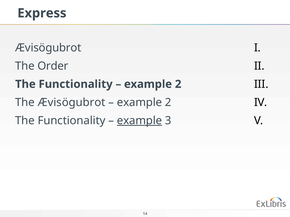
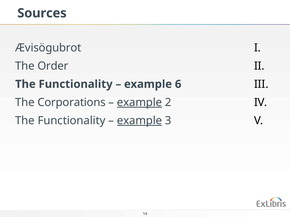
Express: Express -> Sources
2 at (178, 84): 2 -> 6
The Ævisögubrot: Ævisögubrot -> Corporations
example at (140, 103) underline: none -> present
